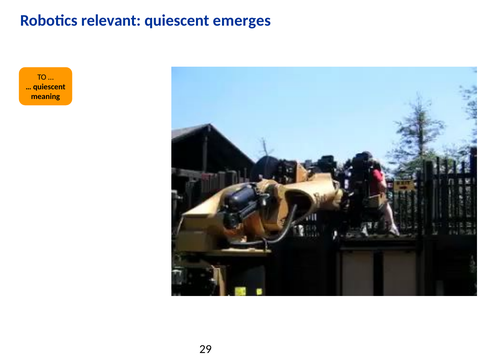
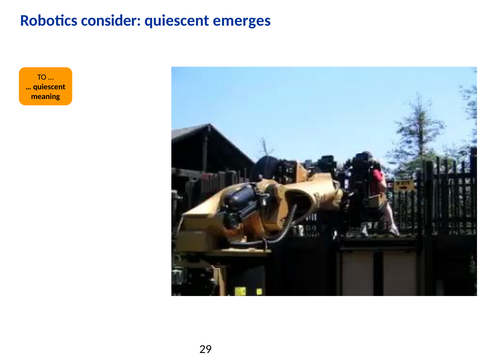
relevant: relevant -> consider
